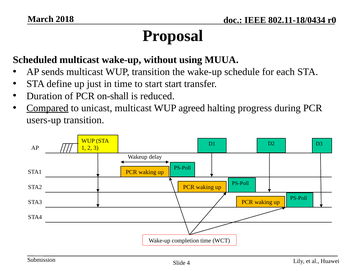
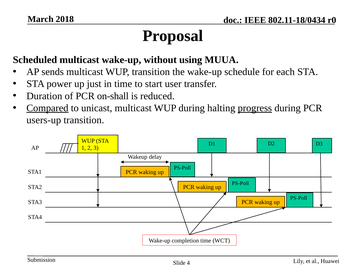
define: define -> power
start start: start -> user
WUP agreed: agreed -> during
progress underline: none -> present
